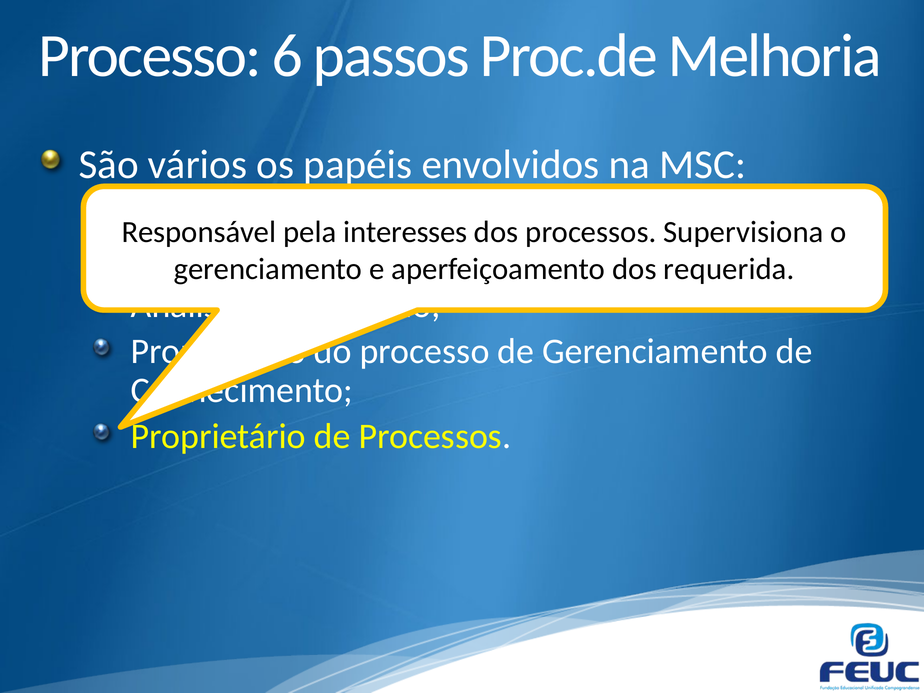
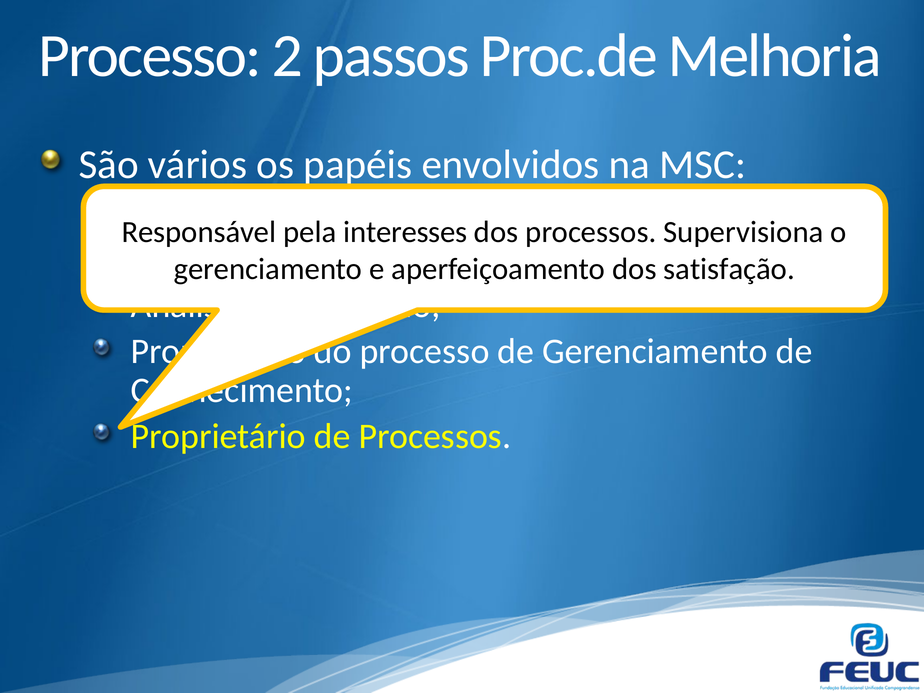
6: 6 -> 2
requerida: requerida -> satisfação
